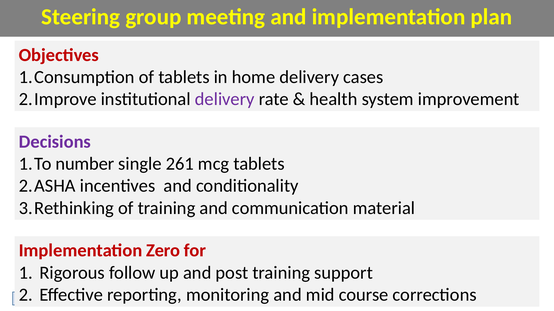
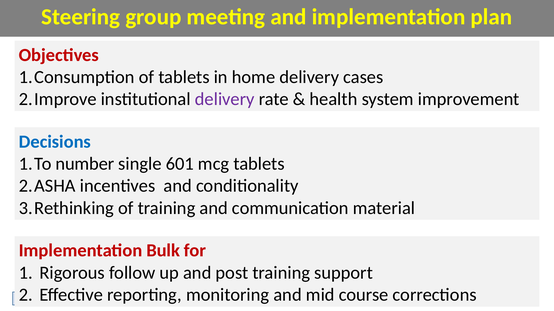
Decisions colour: purple -> blue
261: 261 -> 601
Zero: Zero -> Bulk
